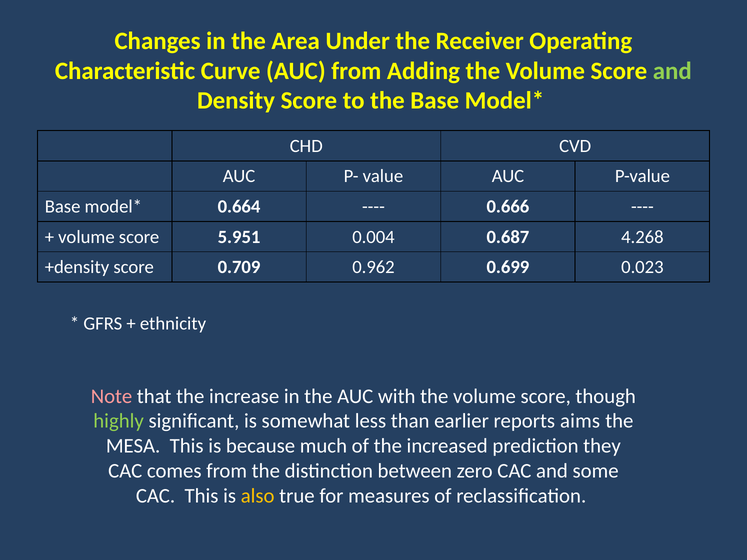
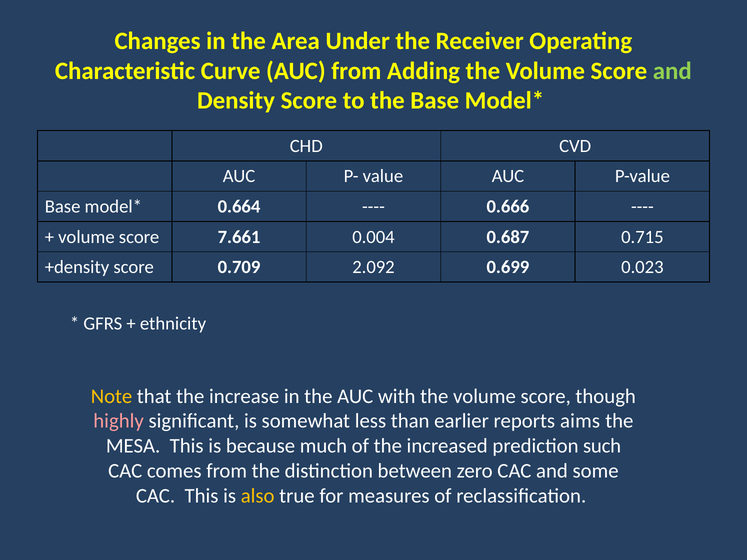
5.951: 5.951 -> 7.661
4.268: 4.268 -> 0.715
0.962: 0.962 -> 2.092
Note colour: pink -> yellow
highly colour: light green -> pink
they: they -> such
